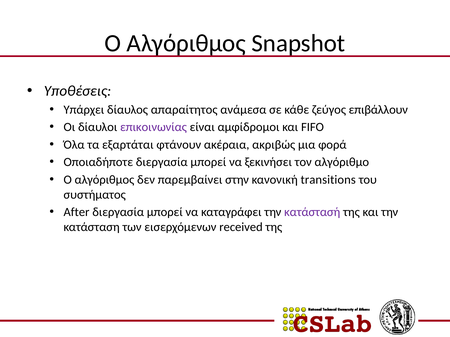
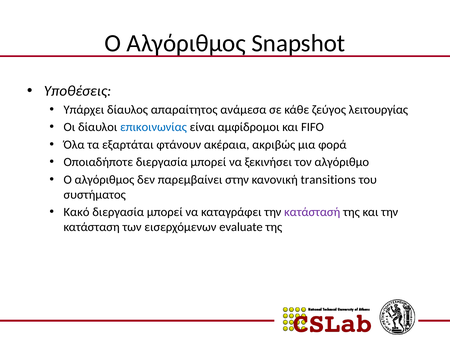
επιβάλλουν: επιβάλλουν -> λειτουργίας
επικοινωνίας colour: purple -> blue
After: After -> Κακό
received: received -> evaluate
